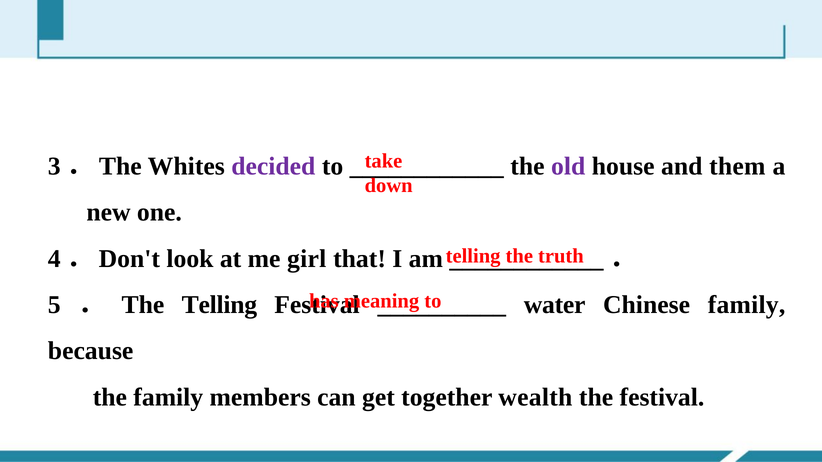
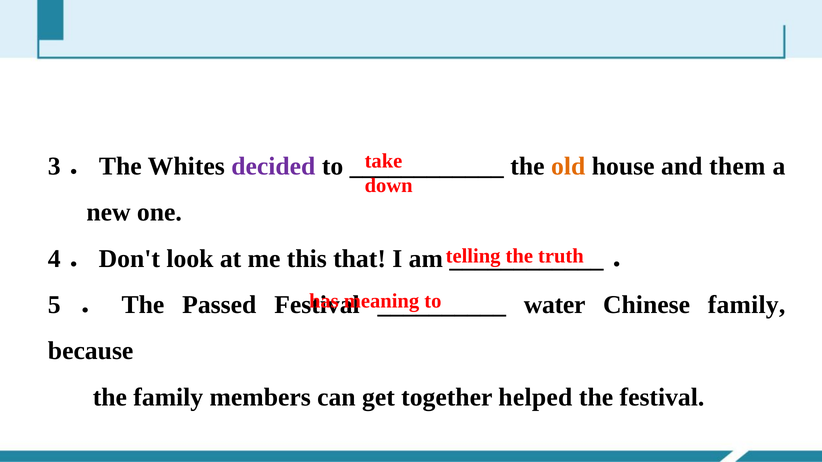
old colour: purple -> orange
girl: girl -> this
The Telling: Telling -> Passed
wealth: wealth -> helped
